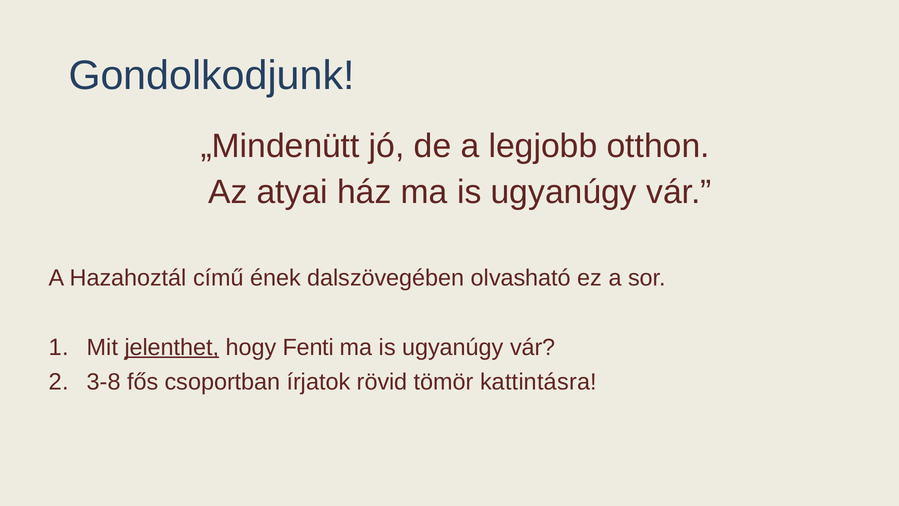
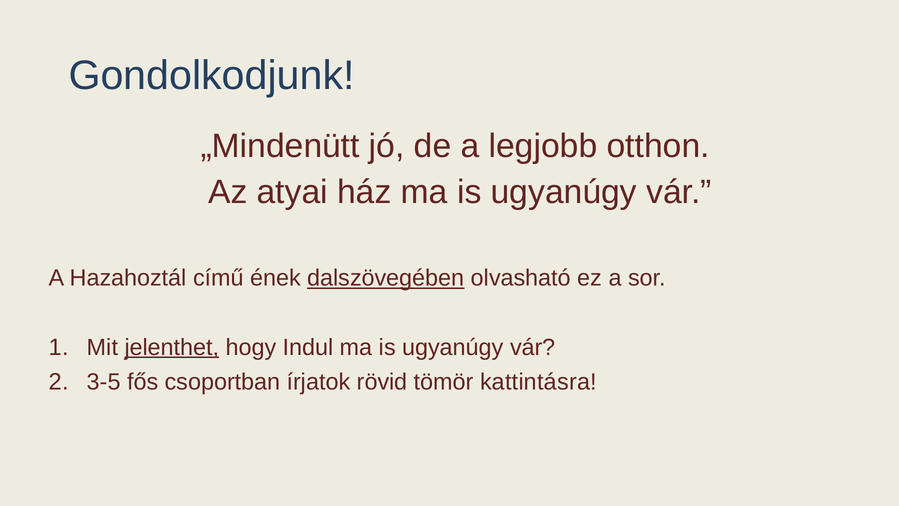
dalszövegében underline: none -> present
Fenti: Fenti -> Indul
3-8: 3-8 -> 3-5
